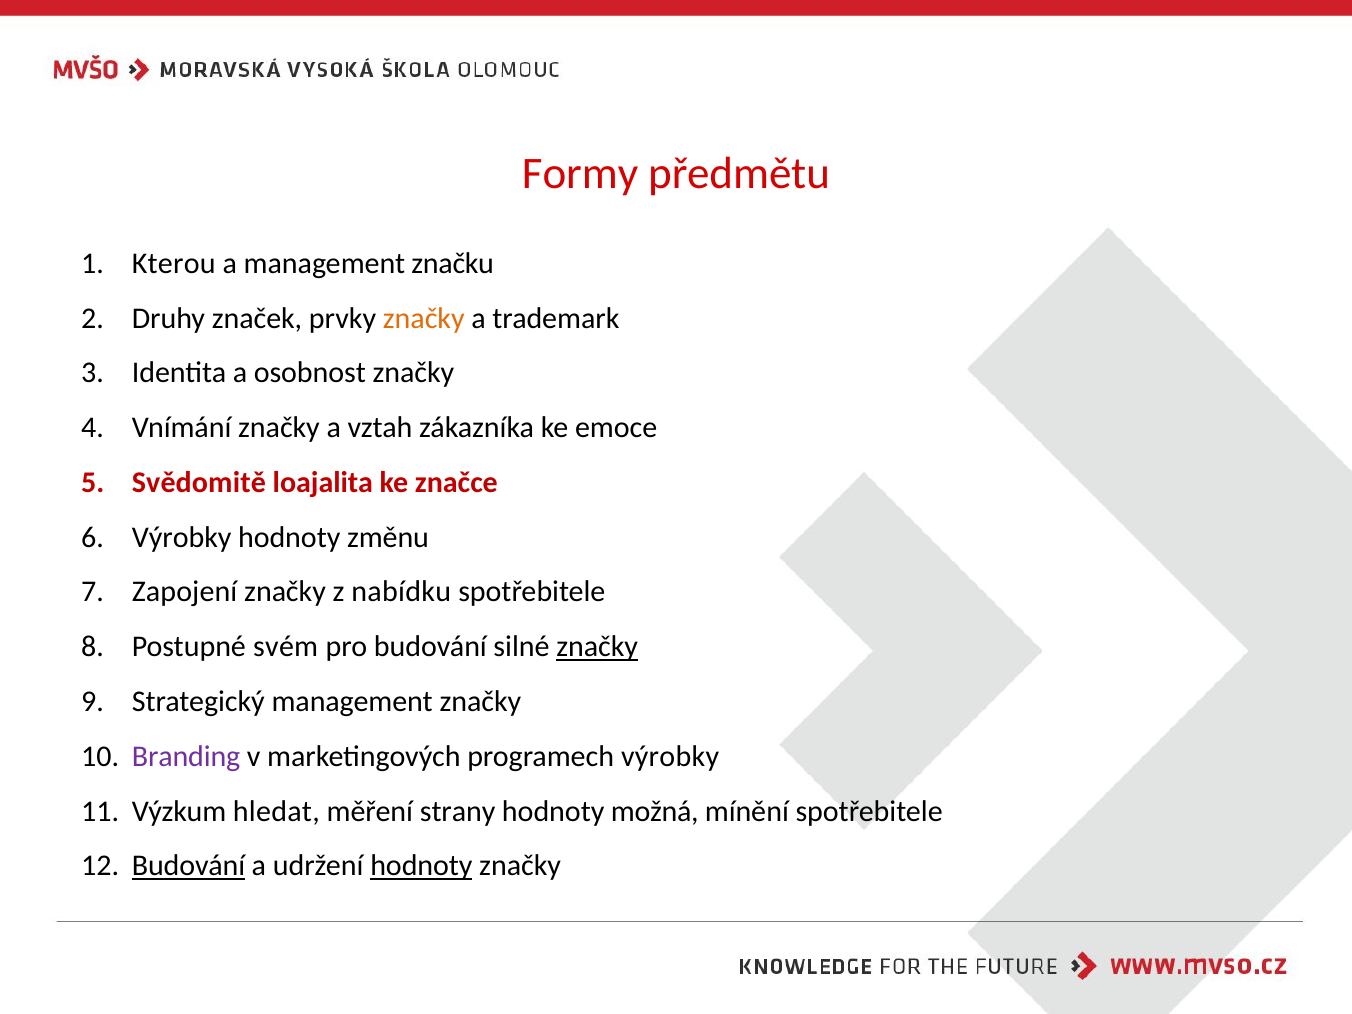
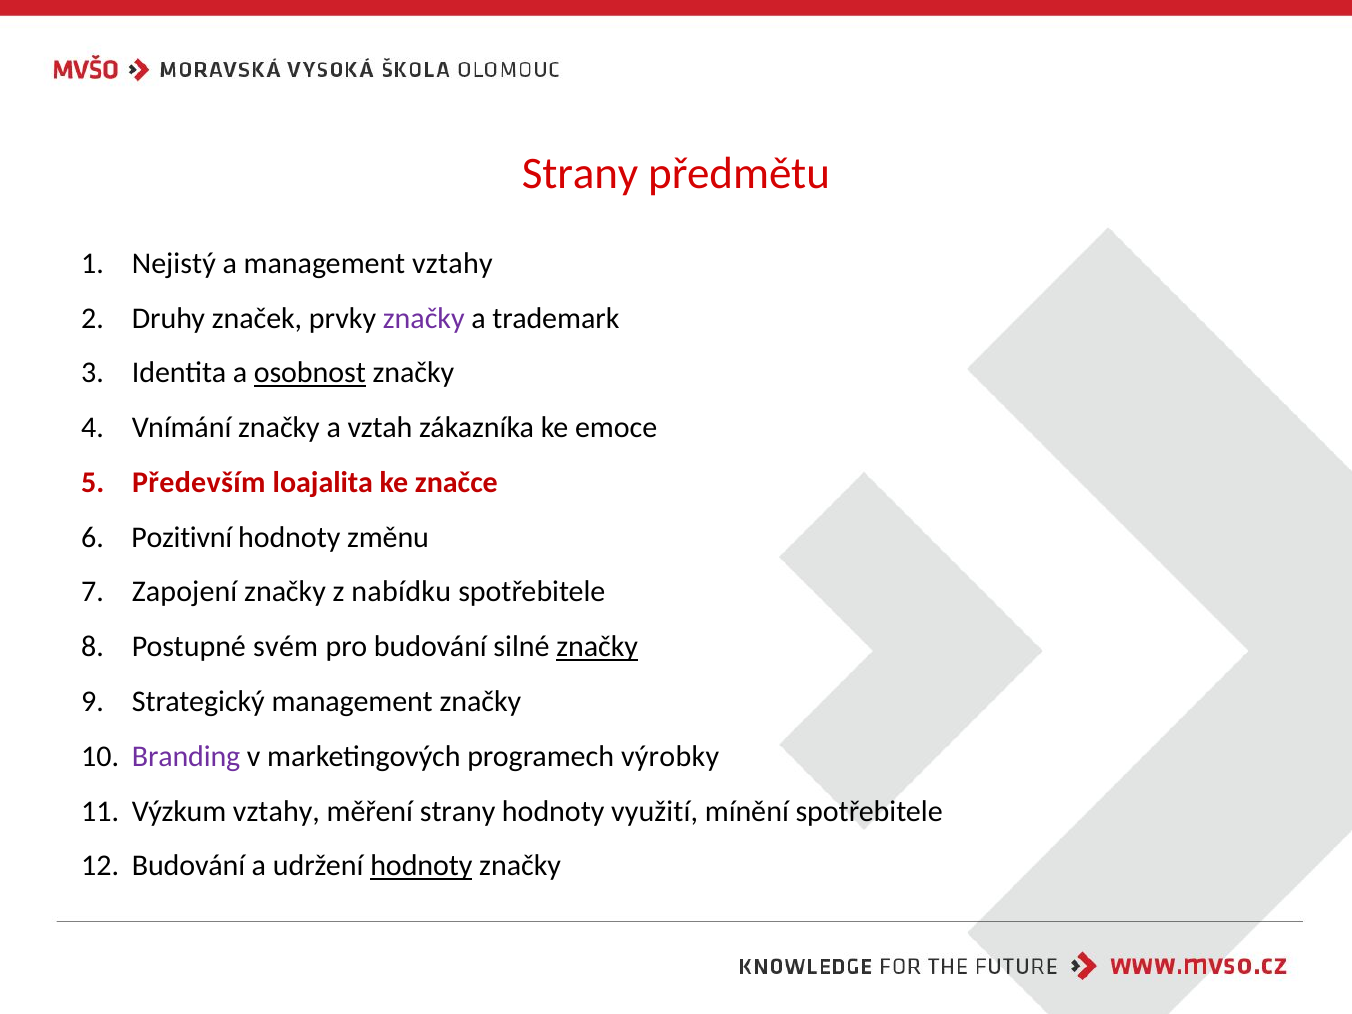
Formy at (580, 174): Formy -> Strany
Kterou: Kterou -> Nejistý
management značku: značku -> vztahy
značky at (424, 318) colour: orange -> purple
osobnost underline: none -> present
Svědomitě: Svědomitě -> Především
Výrobky at (182, 537): Výrobky -> Pozitivní
Výzkum hledat: hledat -> vztahy
možná: možná -> využití
Budování at (189, 866) underline: present -> none
